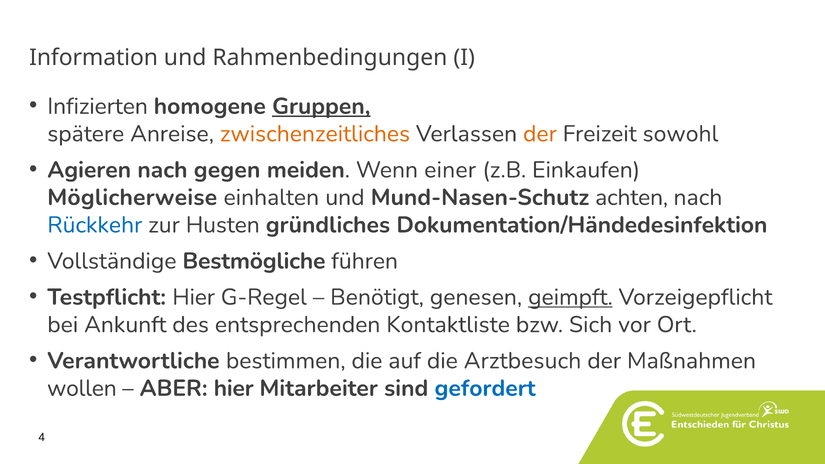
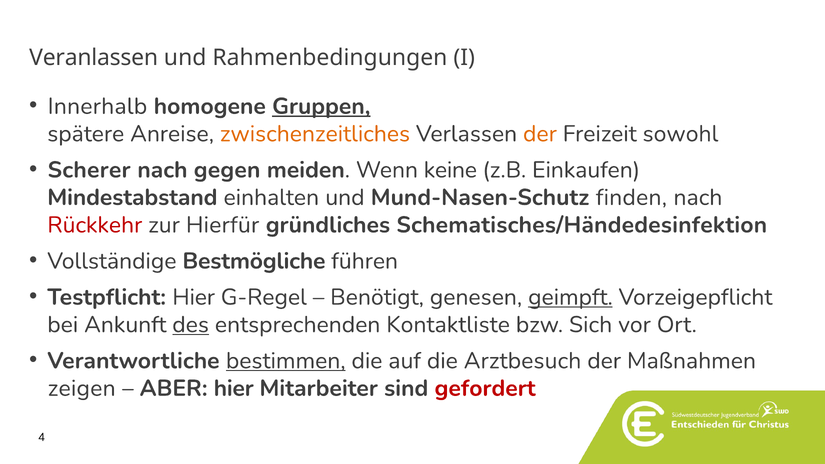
Information: Information -> Veranlassen
Infizierten: Infizierten -> Innerhalb
Agieren: Agieren -> Scherer
einer: einer -> keine
Möglicherweise: Möglicherweise -> Mindestabstand
achten: achten -> finden
Rückkehr colour: blue -> red
Husten: Husten -> Hierfür
Dokumentation/Händedesinfektion: Dokumentation/Händedesinfektion -> Schematisches/Händedesinfektion
des underline: none -> present
bestimmen underline: none -> present
wollen: wollen -> zeigen
gefordert colour: blue -> red
